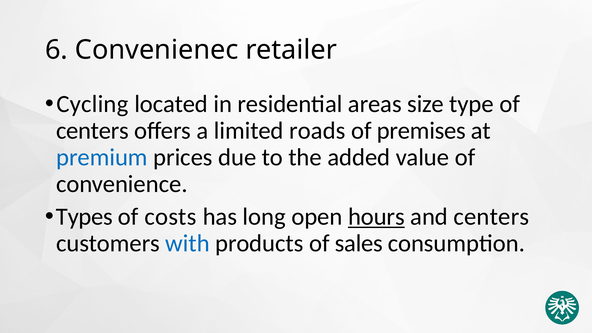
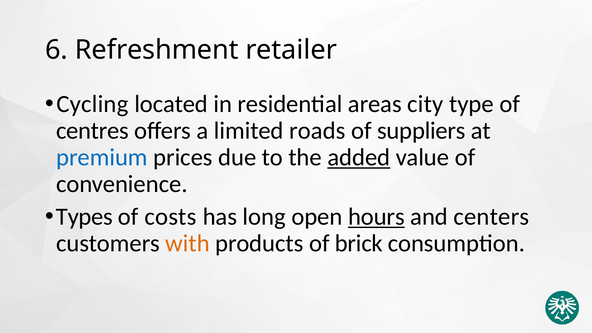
Convenienec: Convenienec -> Refreshment
size: size -> city
centers at (92, 131): centers -> centres
premises: premises -> suppliers
added underline: none -> present
with colour: blue -> orange
sales: sales -> brick
